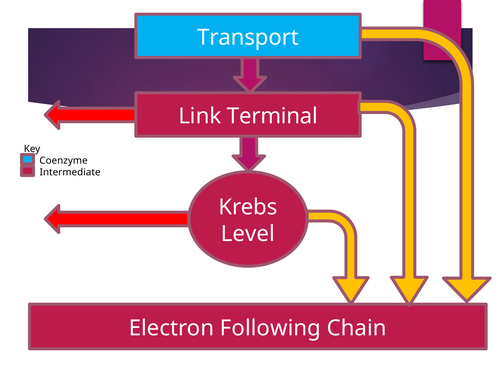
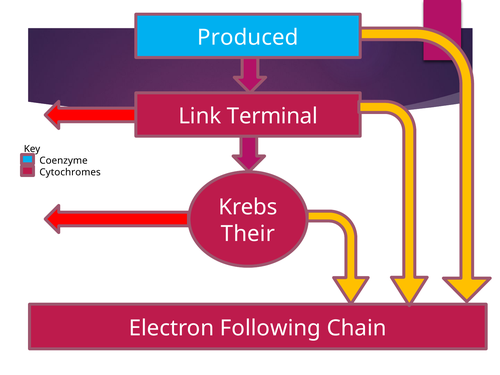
Transport: Transport -> Produced
Intermediate: Intermediate -> Cytochromes
Level: Level -> Their
